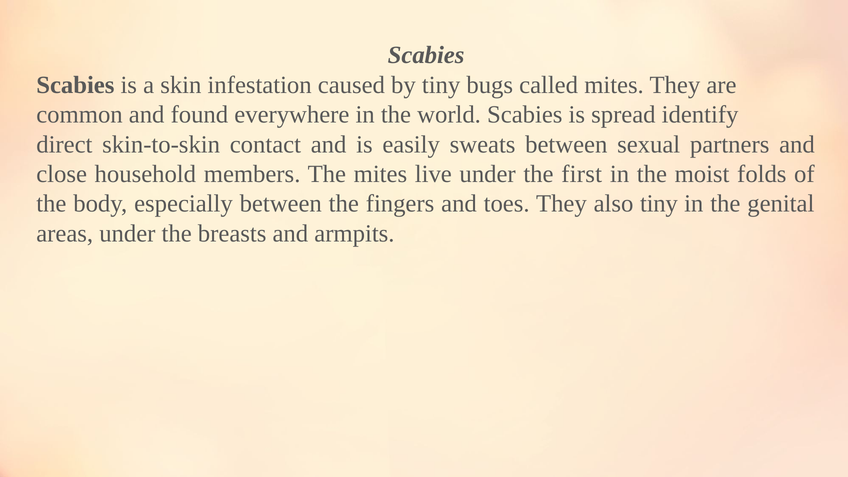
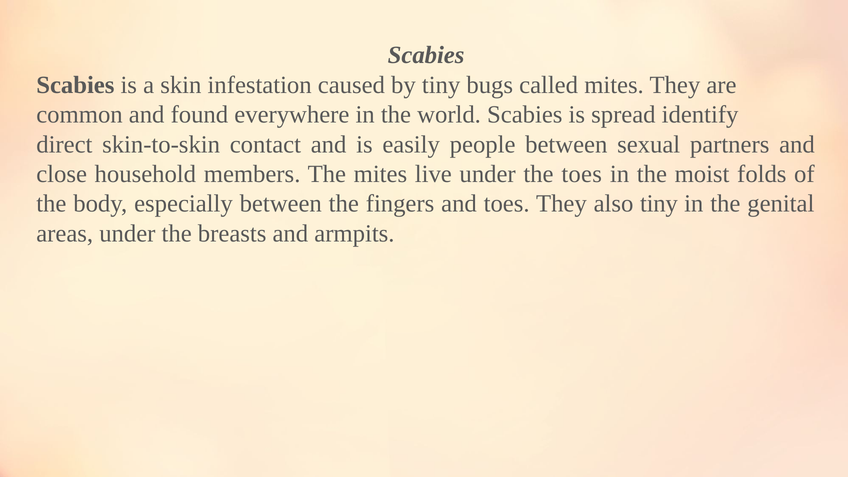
sweats: sweats -> people
the first: first -> toes
